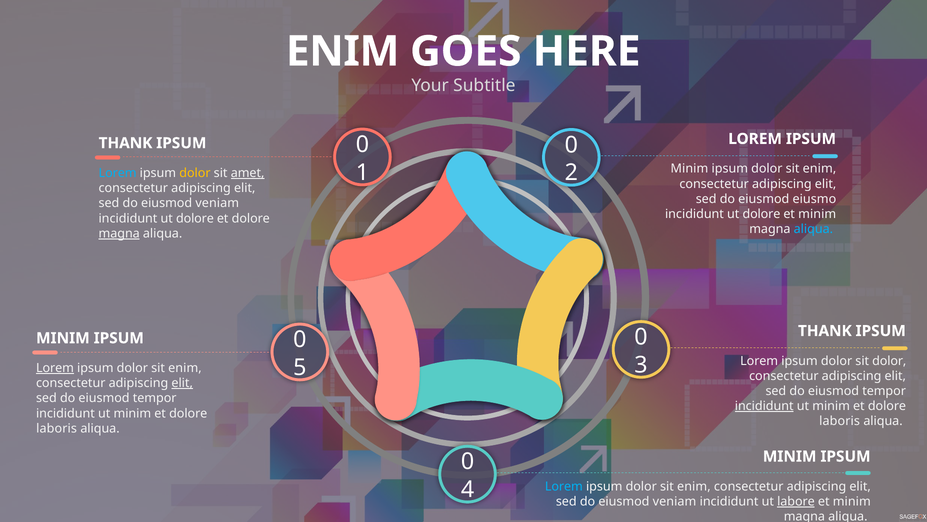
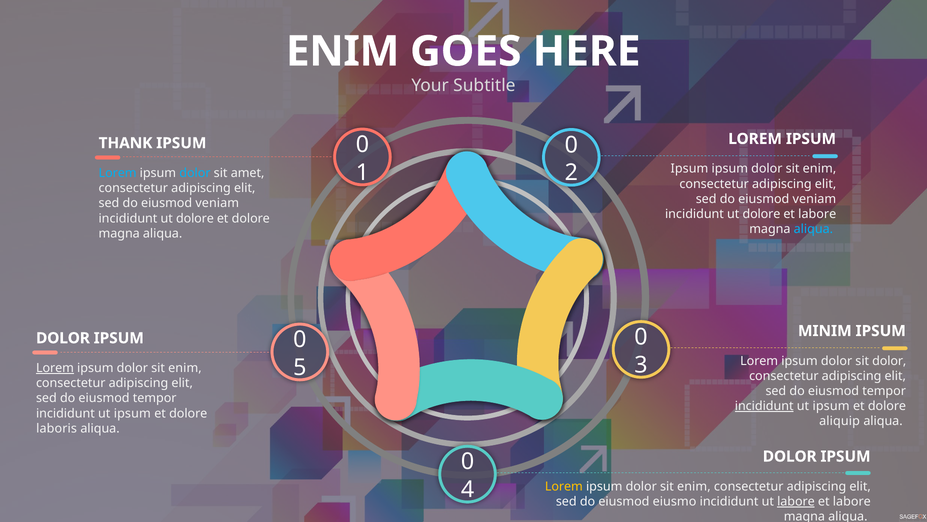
Minim at (689, 169): Minim -> Ipsum
dolor at (195, 173) colour: yellow -> light blue
amet underline: present -> none
eiusmo at (814, 199): eiusmo -> veniam
minim at (817, 214): minim -> labore
magna at (119, 233) underline: present -> none
THANK at (825, 331): THANK -> MINIM
MINIM at (63, 338): MINIM -> DOLOR
elit at (182, 383) underline: present -> none
minim at (831, 406): minim -> ipsum
minim at (132, 413): minim -> ipsum
laboris at (840, 421): laboris -> aliquip
MINIM at (790, 456): MINIM -> DOLOR
Lorem at (564, 486) colour: light blue -> yellow
veniam at (675, 501): veniam -> eiusmo
minim at (852, 501): minim -> labore
